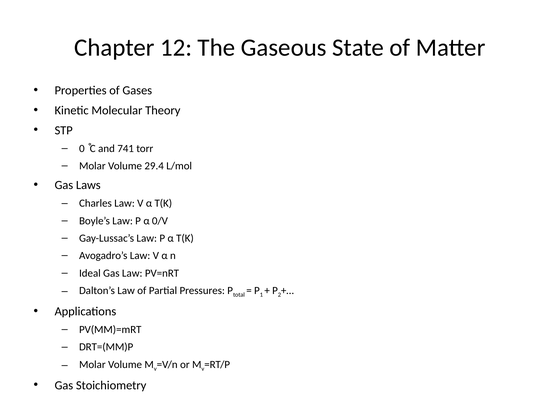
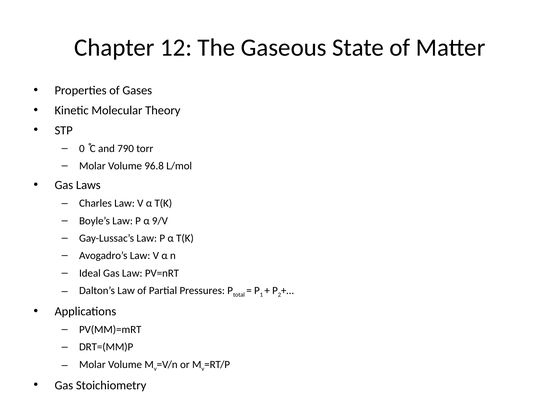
741: 741 -> 790
29.4: 29.4 -> 96.8
0/V: 0/V -> 9/V
